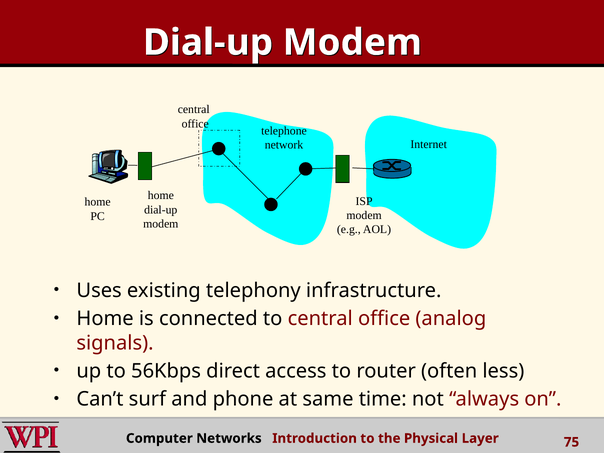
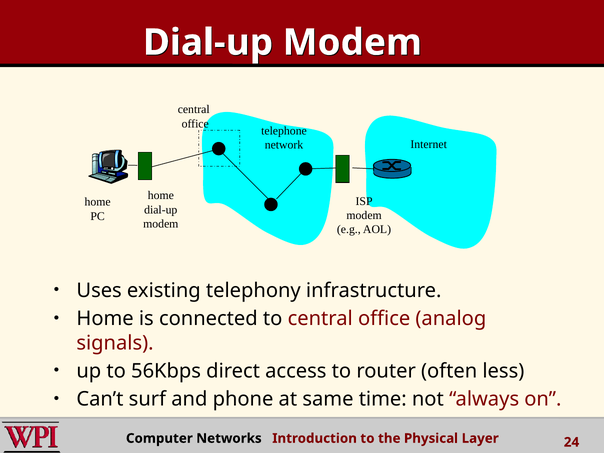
75: 75 -> 24
